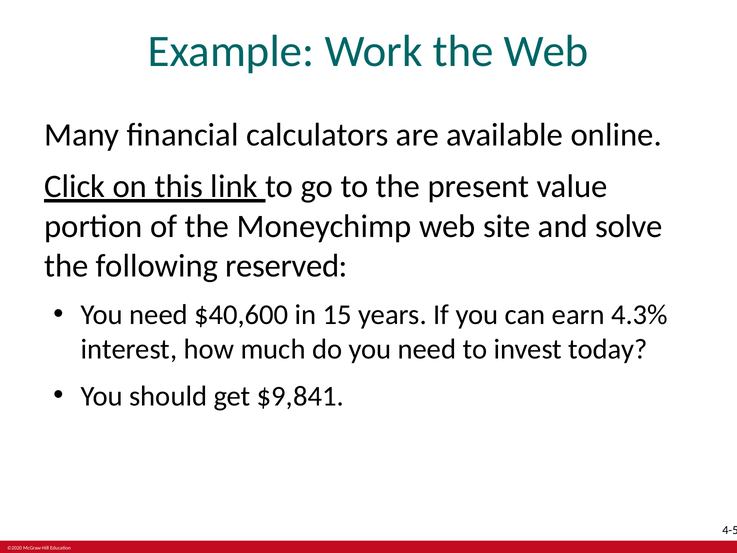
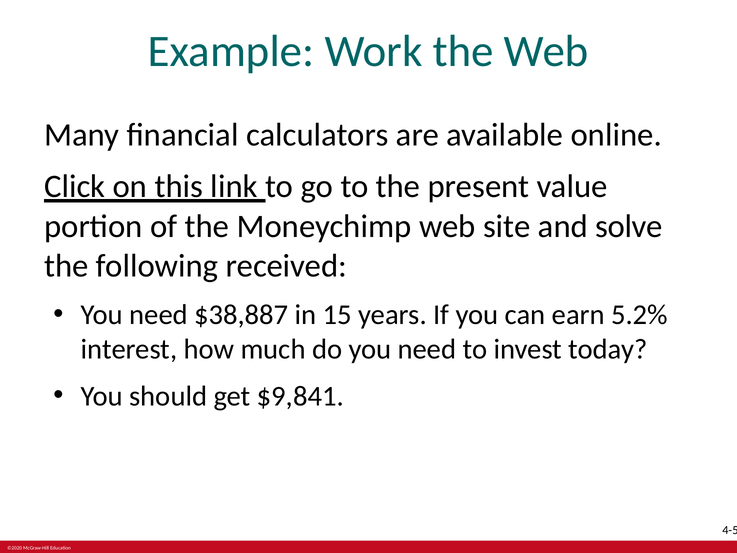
reserved: reserved -> received
$40,600: $40,600 -> $38,887
4.3%: 4.3% -> 5.2%
